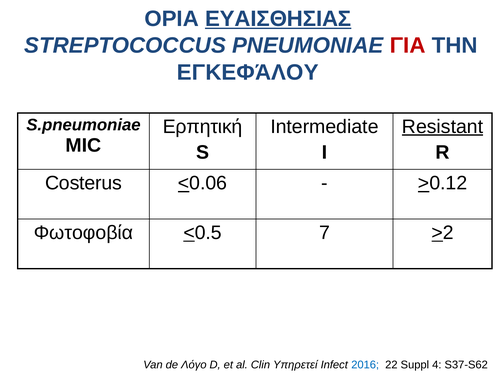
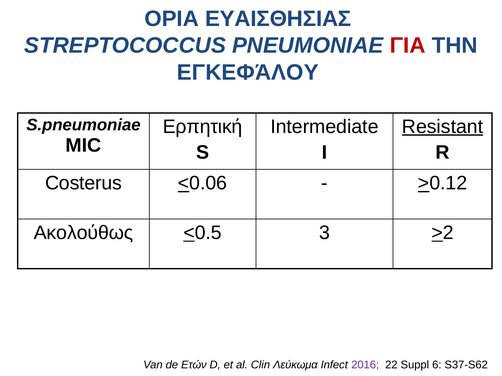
ΕΥΑΙΣΘΗΣΙΑΣ underline: present -> none
Φωτοφοβία: Φωτοφοβία -> Ακολούθως
7: 7 -> 3
Λόγο: Λόγο -> Ετών
Υπηρετεί: Υπηρετεί -> Λεύκωμα
2016 colour: blue -> purple
4: 4 -> 6
